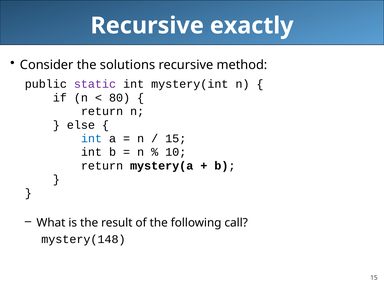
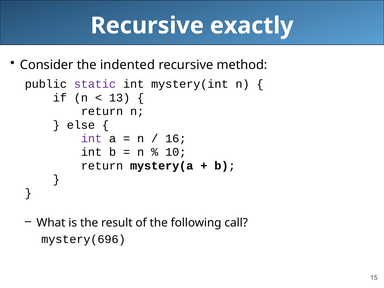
solutions: solutions -> indented
80: 80 -> 13
int at (91, 139) colour: blue -> purple
15 at (176, 139): 15 -> 16
mystery(148: mystery(148 -> mystery(696
